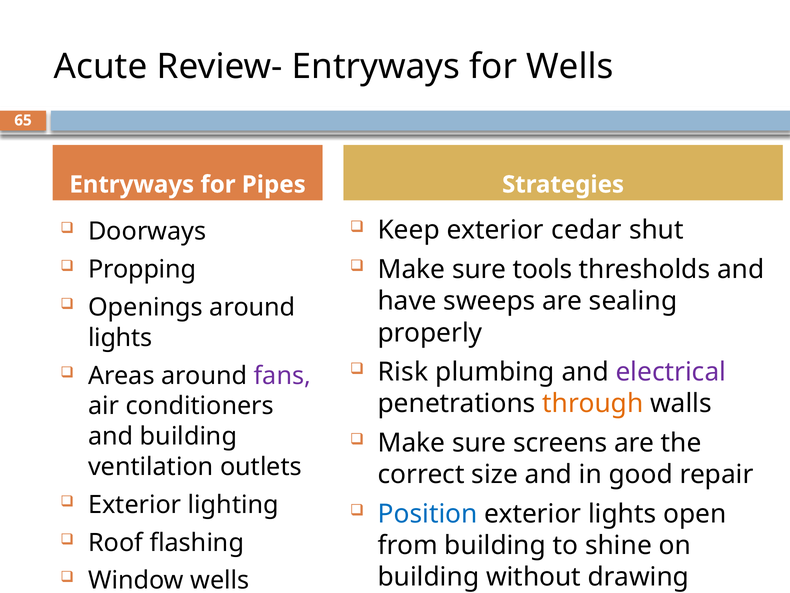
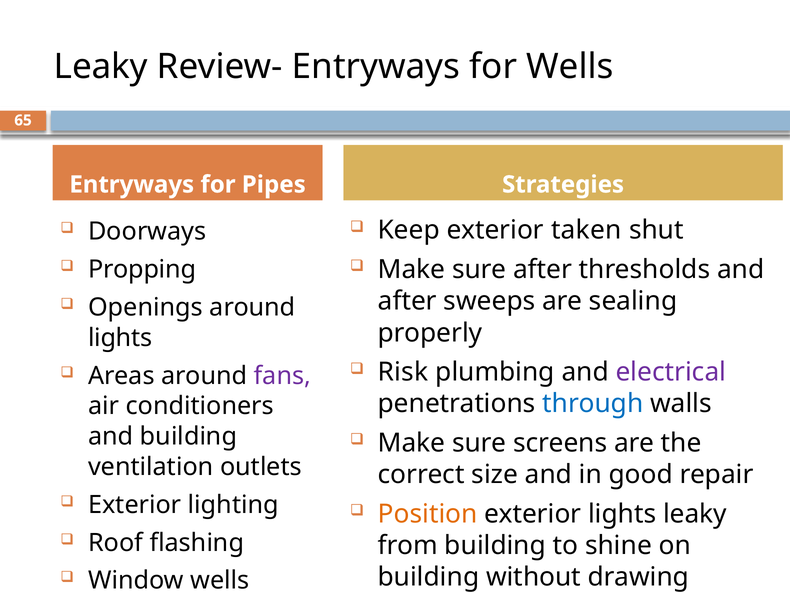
Acute at (101, 66): Acute -> Leaky
cedar: cedar -> taken
sure tools: tools -> after
have at (407, 301): have -> after
through colour: orange -> blue
Position colour: blue -> orange
lights open: open -> leaky
